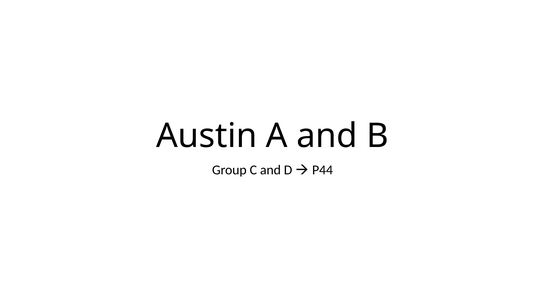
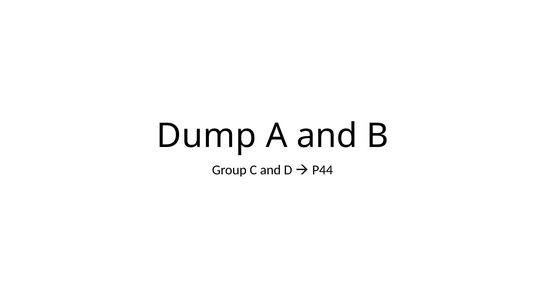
Austin: Austin -> Dump
